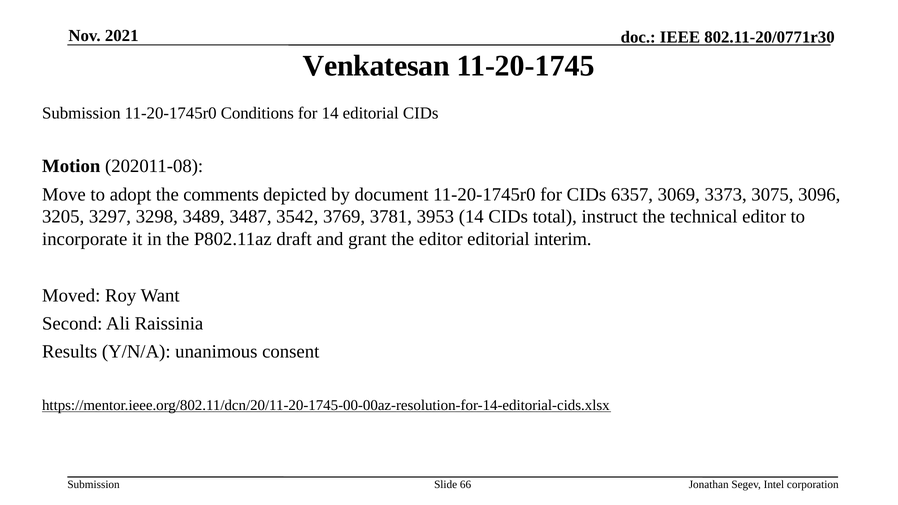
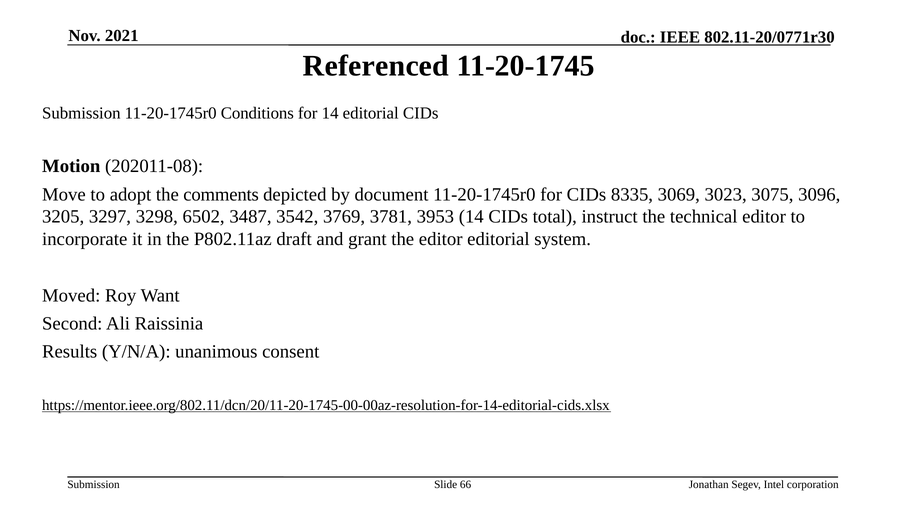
Venkatesan: Venkatesan -> Referenced
6357: 6357 -> 8335
3373: 3373 -> 3023
3489: 3489 -> 6502
interim: interim -> system
